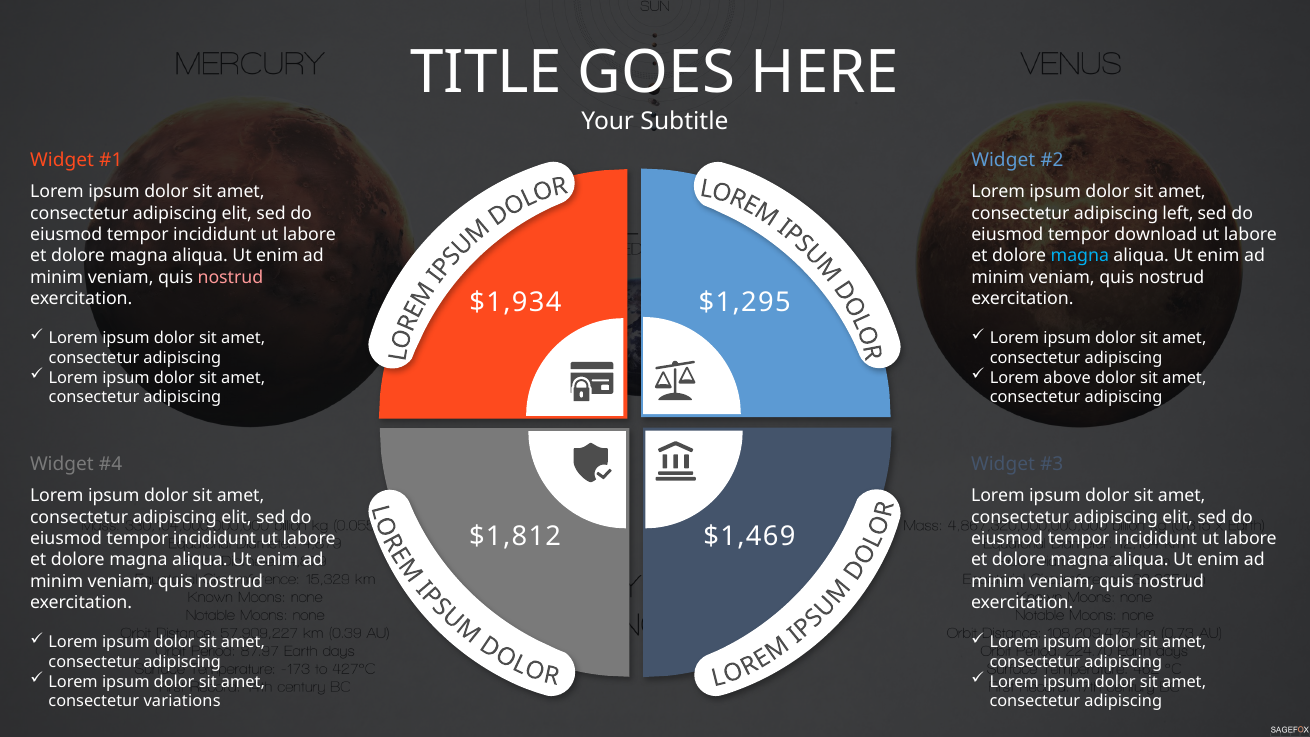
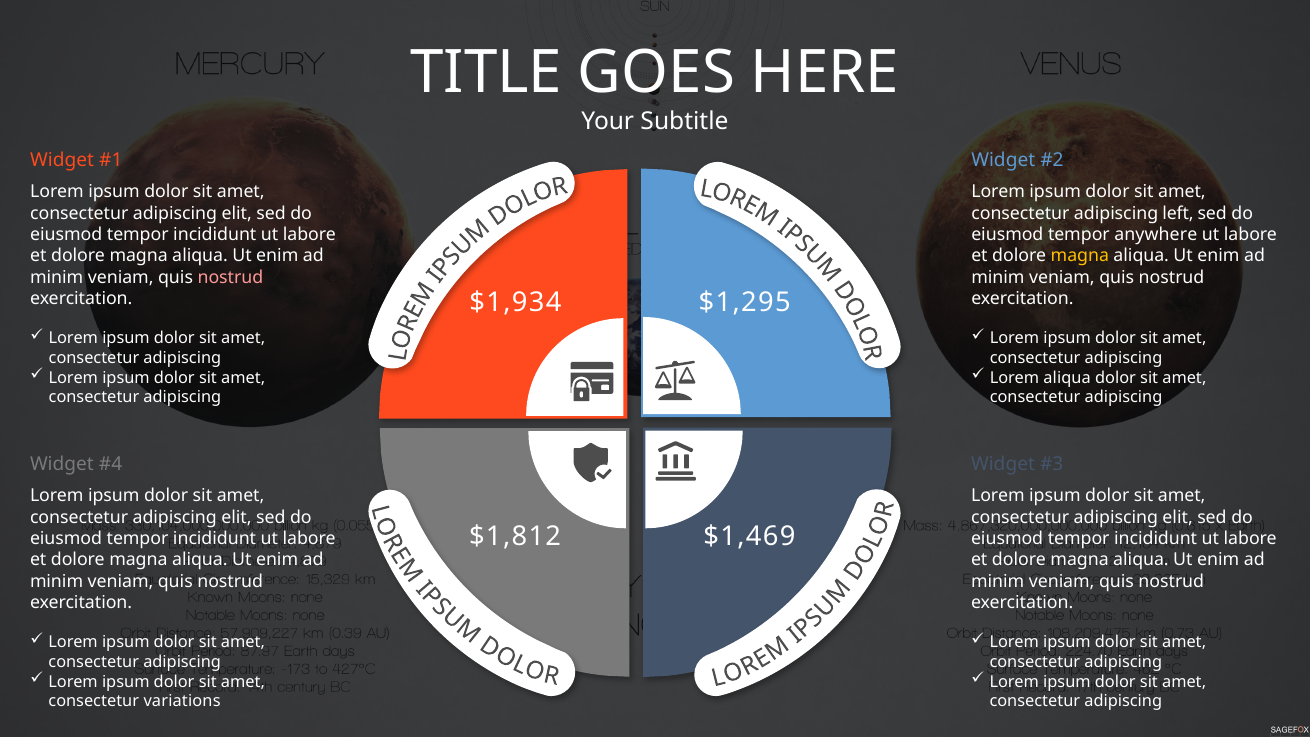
download: download -> anywhere
magna at (1080, 256) colour: light blue -> yellow
Lorem above: above -> aliqua
